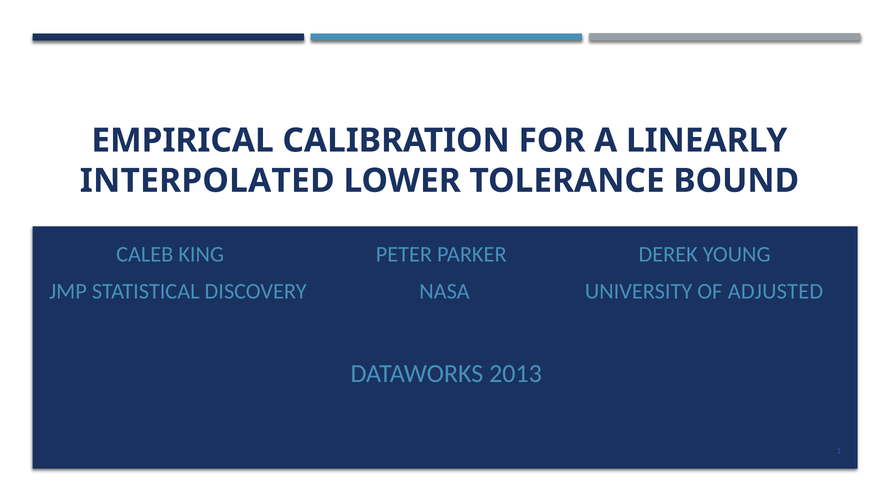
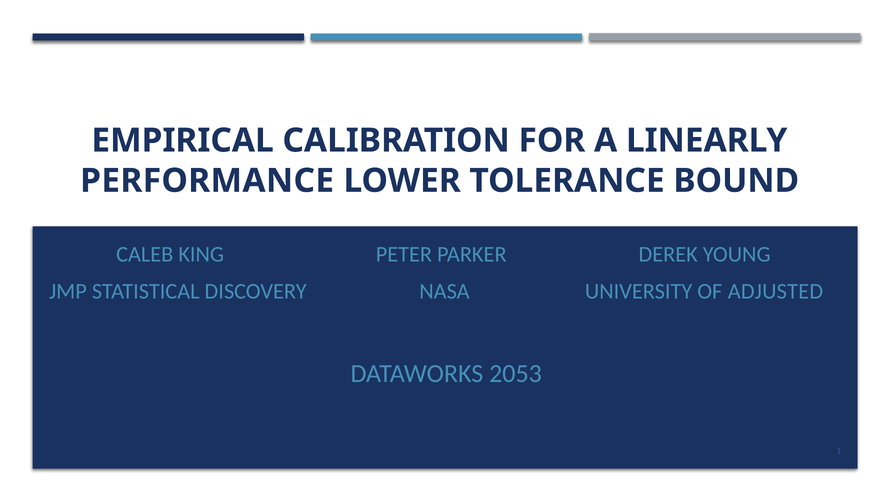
INTERPOLATED: INTERPOLATED -> PERFORMANCE
2013: 2013 -> 2053
